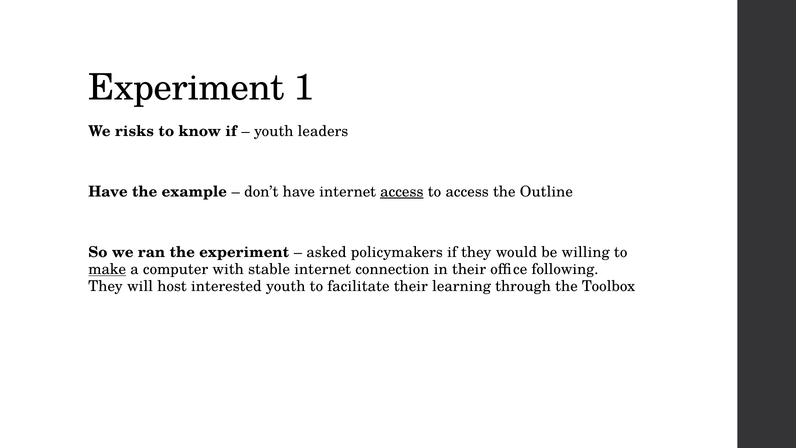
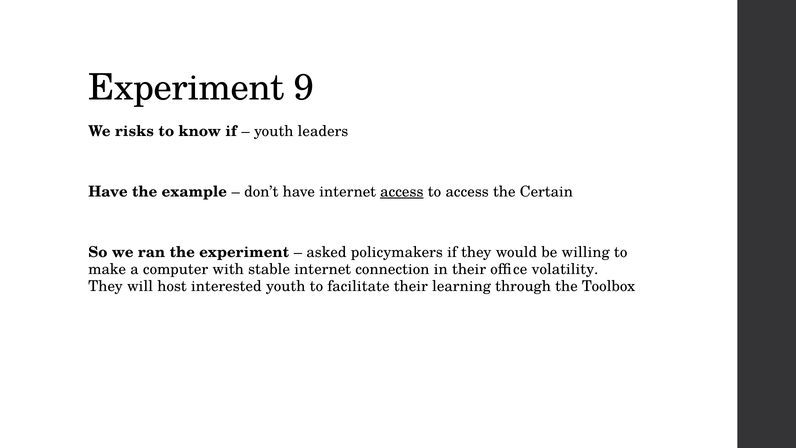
1: 1 -> 9
Outline: Outline -> Certain
make underline: present -> none
following: following -> volatility
